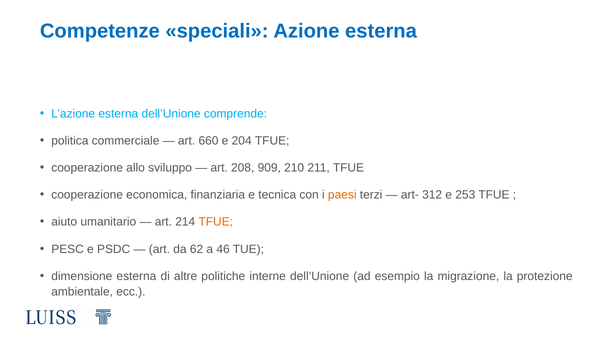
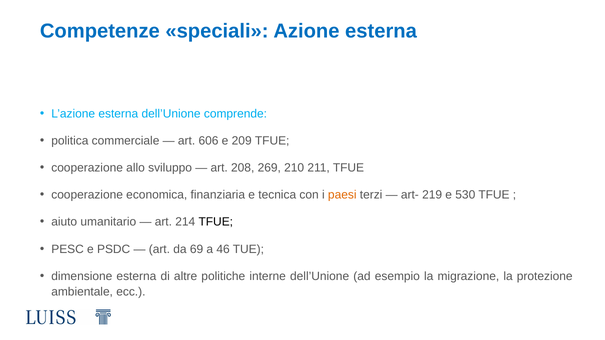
660: 660 -> 606
204: 204 -> 209
909: 909 -> 269
312: 312 -> 219
253: 253 -> 530
TFUE at (216, 222) colour: orange -> black
62: 62 -> 69
